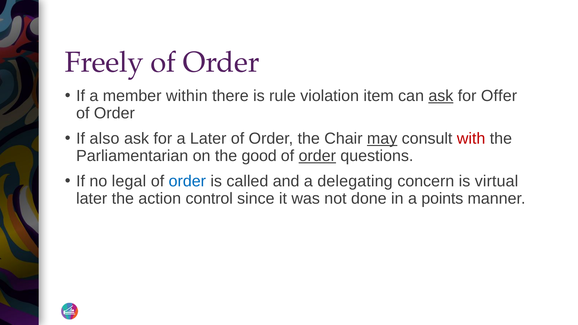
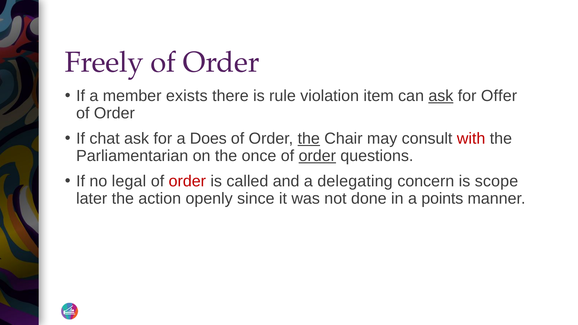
within: within -> exists
also: also -> chat
a Later: Later -> Does
the at (309, 139) underline: none -> present
may underline: present -> none
good: good -> once
order at (187, 181) colour: blue -> red
virtual: virtual -> scope
control: control -> openly
